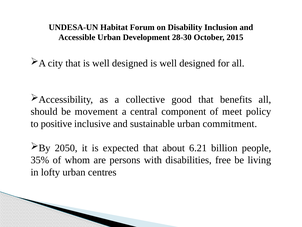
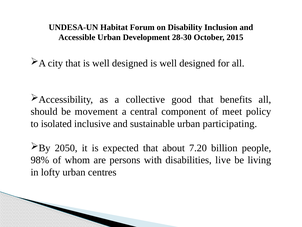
positive: positive -> isolated
commitment: commitment -> participating
6.21: 6.21 -> 7.20
35%: 35% -> 98%
free: free -> live
